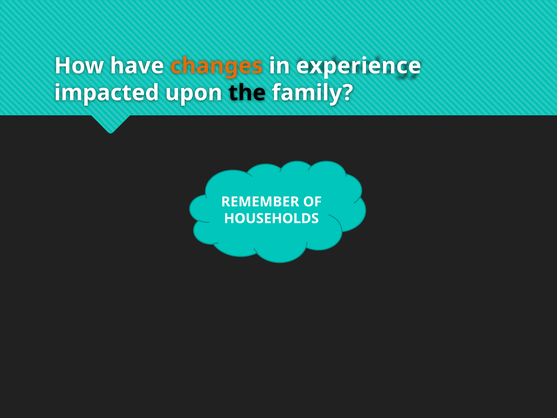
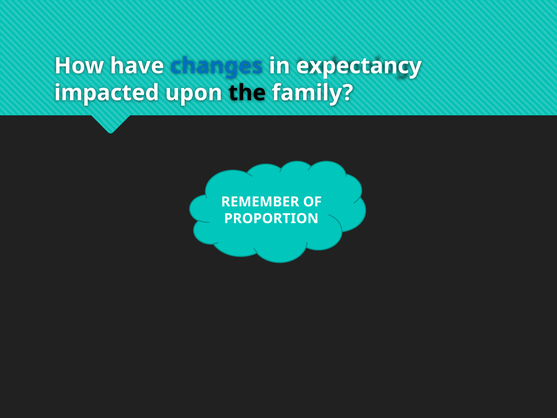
changes colour: orange -> blue
experience: experience -> expectancy
HOUSEHOLDS: HOUSEHOLDS -> PROPORTION
